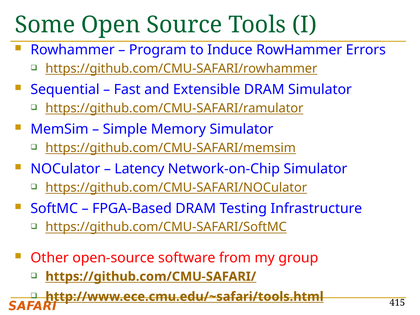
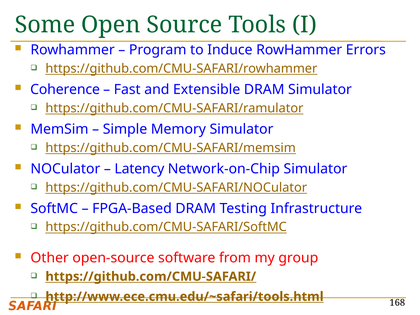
Sequential: Sequential -> Coherence
415: 415 -> 168
